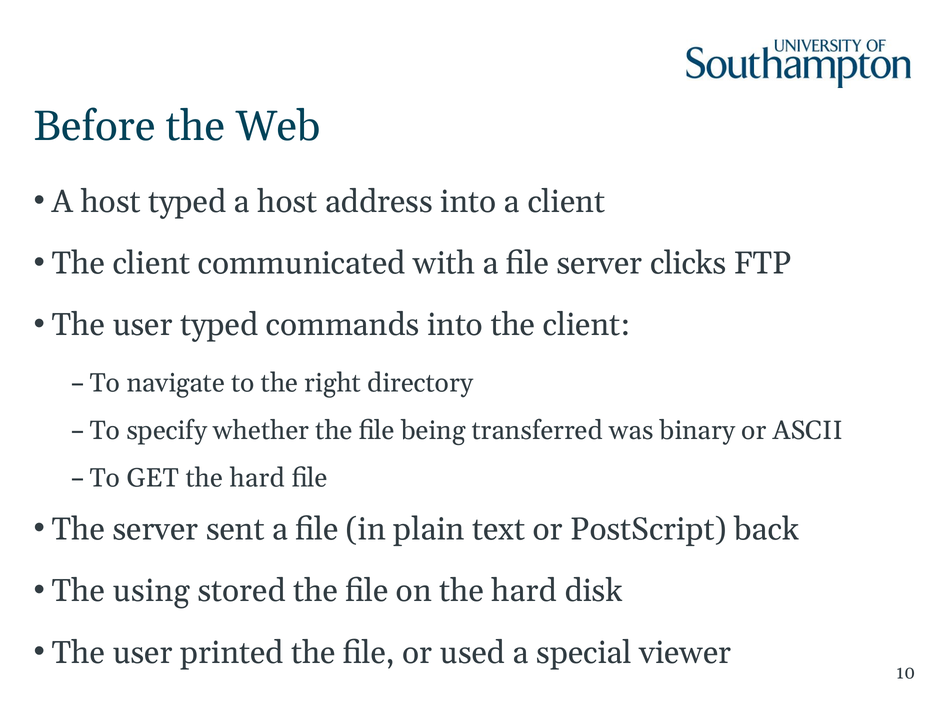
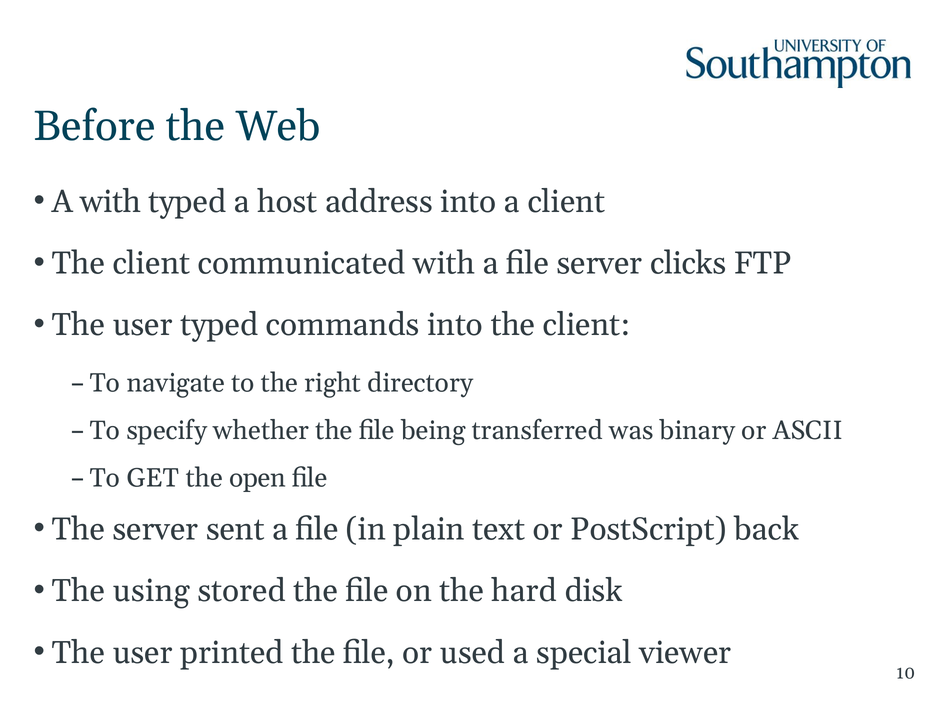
host at (111, 202): host -> with
GET the hard: hard -> open
